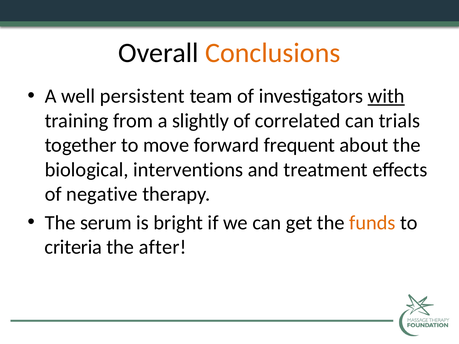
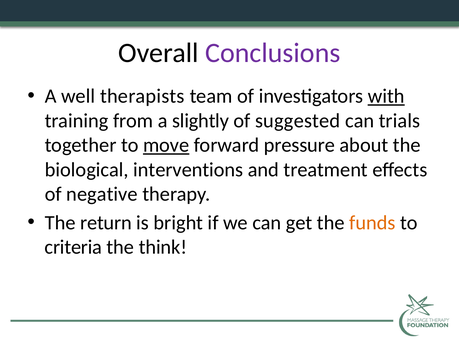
Conclusions colour: orange -> purple
persistent: persistent -> therapists
correlated: correlated -> suggested
move underline: none -> present
frequent: frequent -> pressure
serum: serum -> return
after: after -> think
